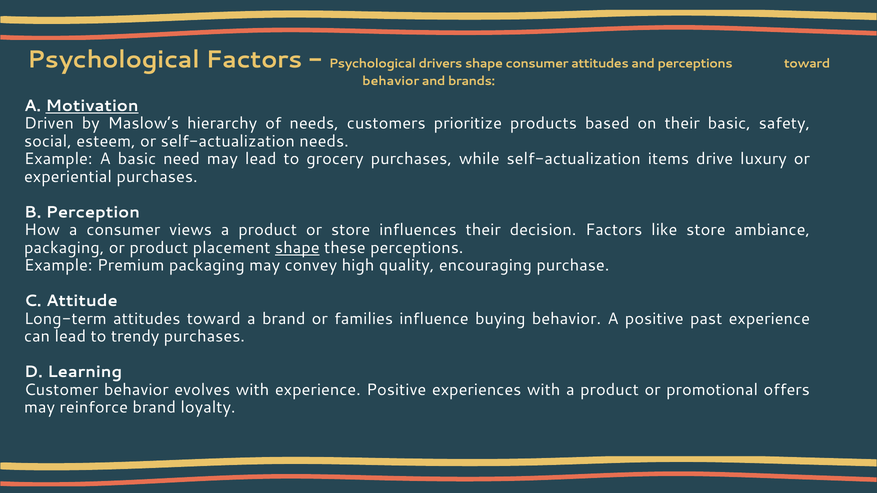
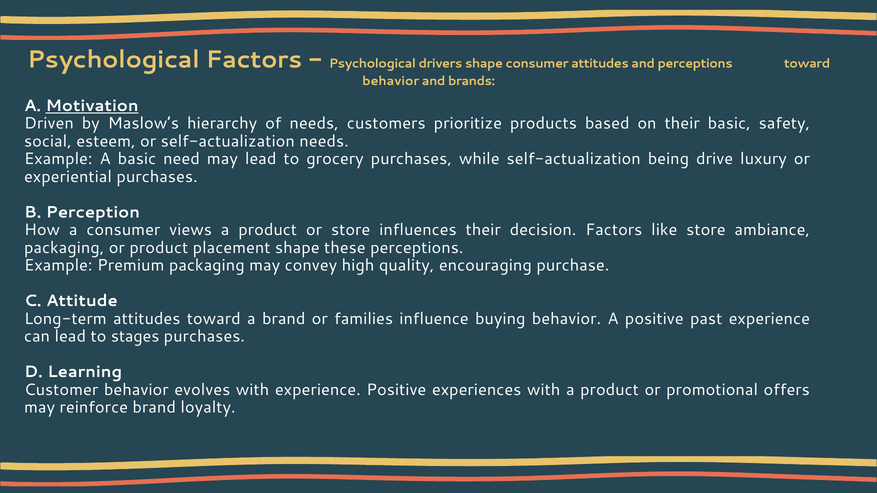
items: items -> being
shape at (297, 248) underline: present -> none
trendy: trendy -> stages
